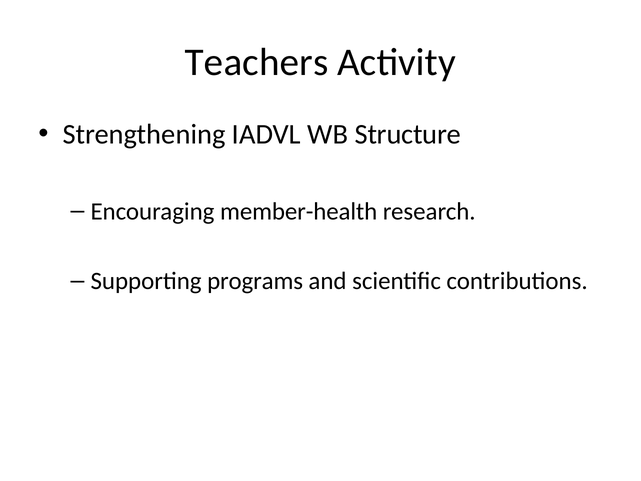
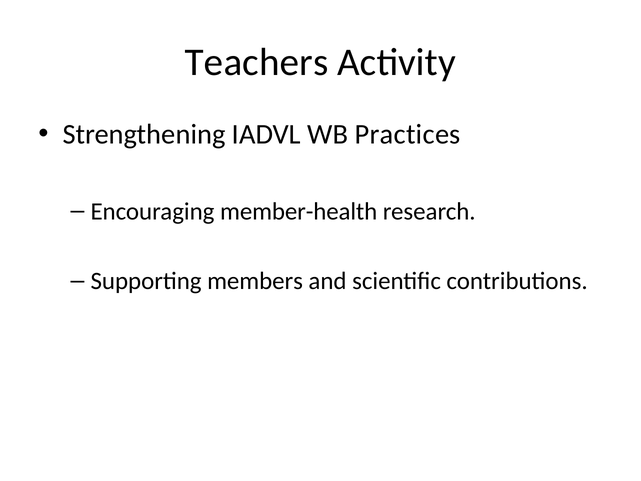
Structure: Structure -> Practices
programs: programs -> members
